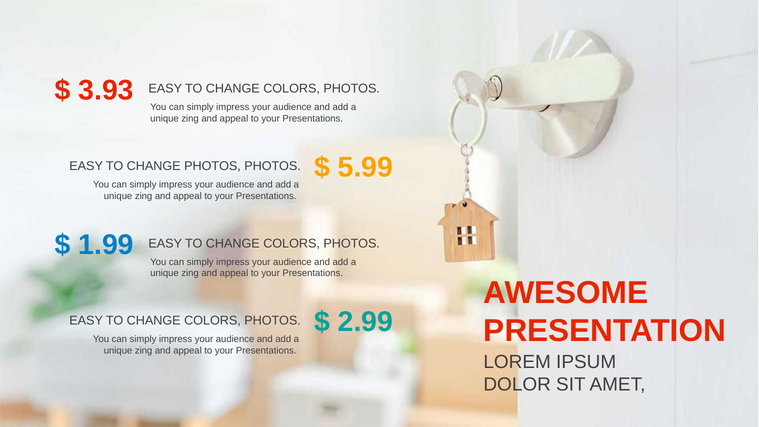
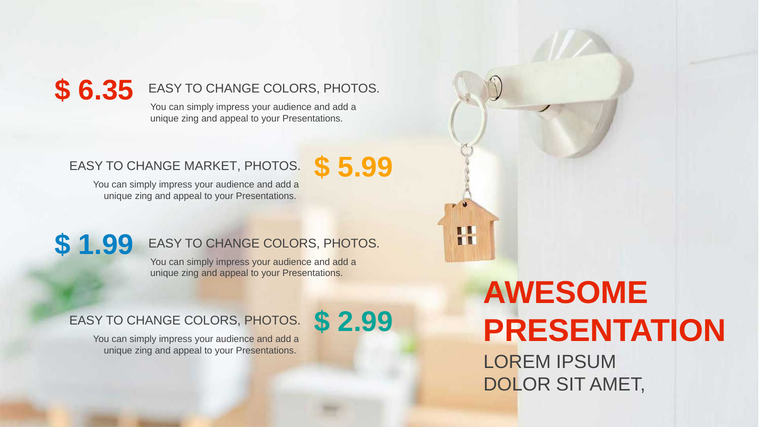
3.93: 3.93 -> 6.35
CHANGE PHOTOS: PHOTOS -> MARKET
